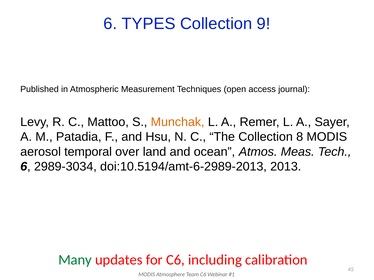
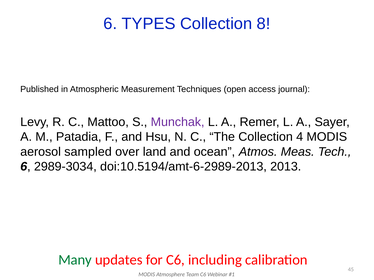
9: 9 -> 8
Munchak colour: orange -> purple
8: 8 -> 4
temporal: temporal -> sampled
